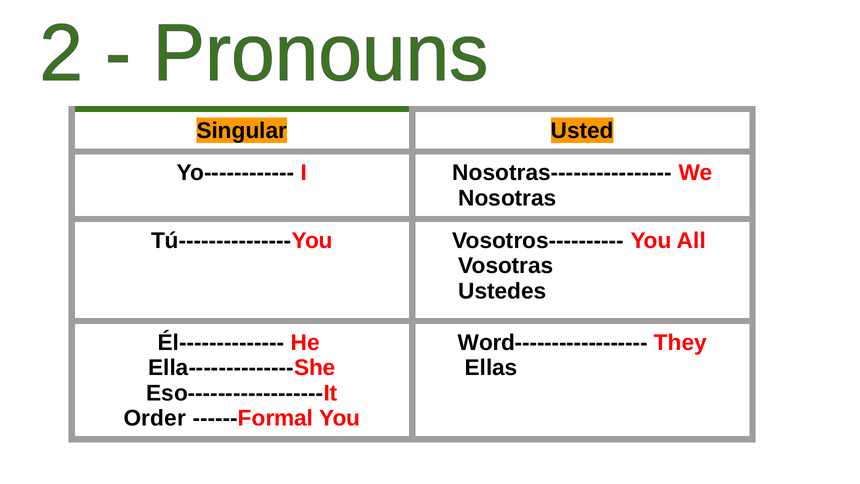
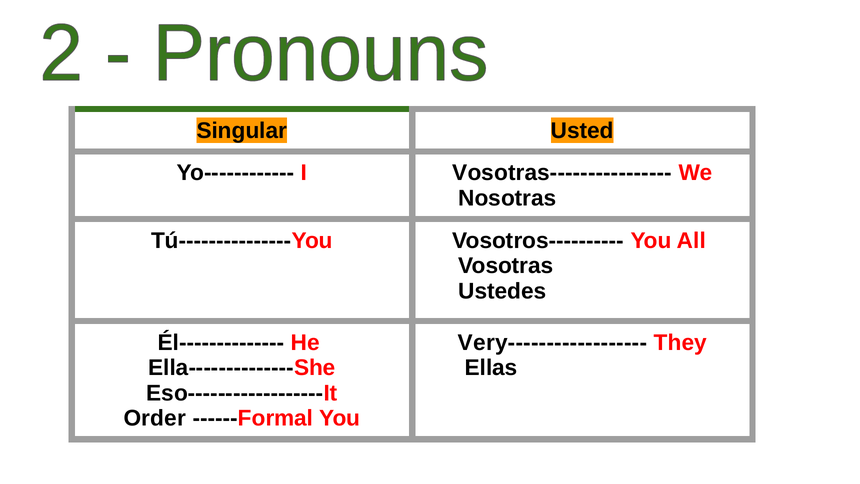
Nosotras----------------: Nosotras---------------- -> Vosotras----------------
Word------------------: Word------------------ -> Very------------------
